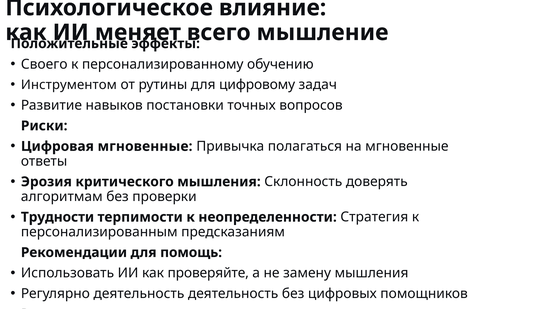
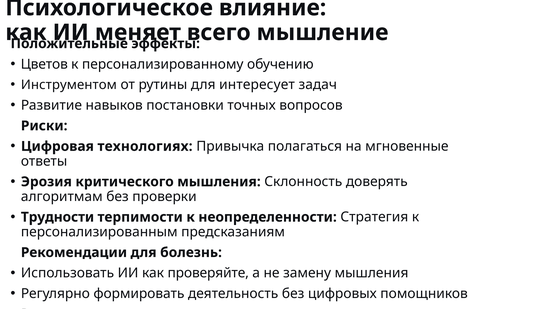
Своего: Своего -> Цветов
цифровому: цифровому -> интересует
Цифровая мгновенные: мгновенные -> технологиях
помощь: помощь -> болезнь
Регулярно деятельность: деятельность -> формировать
